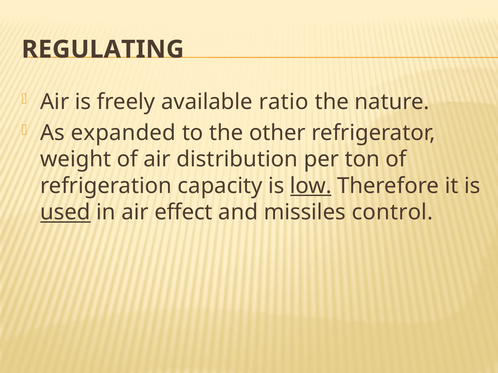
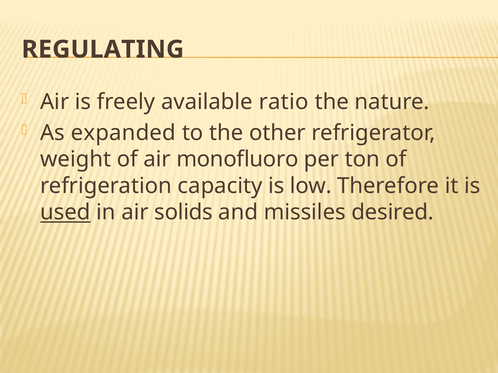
distribution: distribution -> monofluoro
low underline: present -> none
effect: effect -> solids
control: control -> desired
